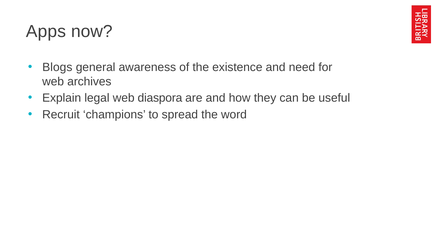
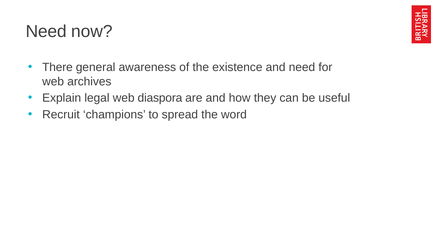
Apps at (46, 32): Apps -> Need
Blogs: Blogs -> There
